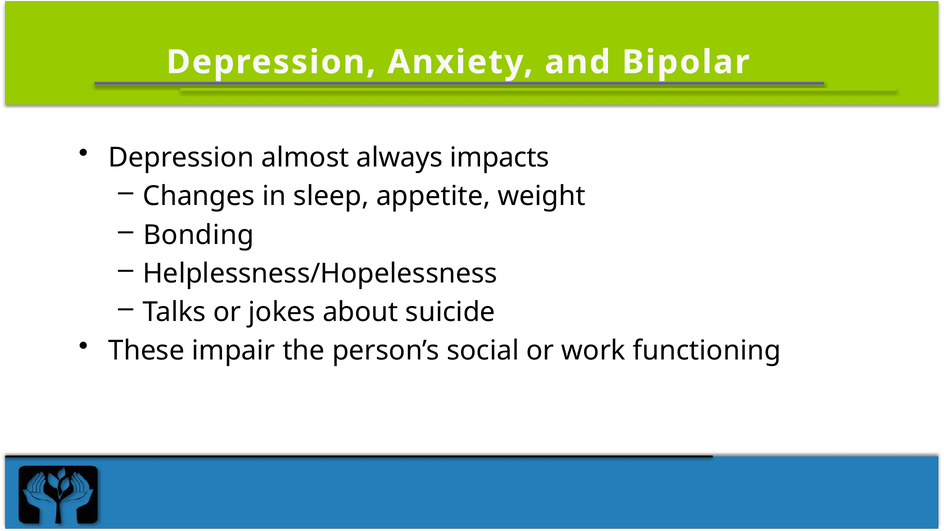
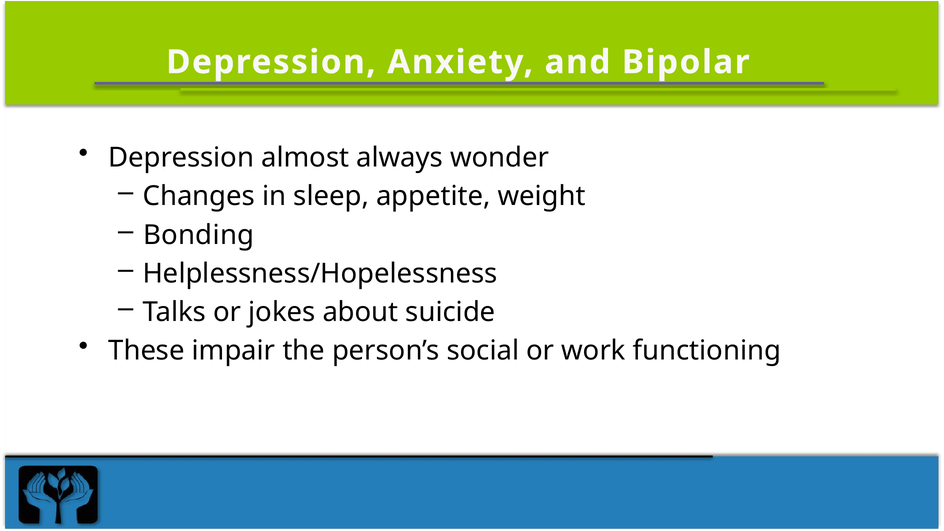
impacts: impacts -> wonder
